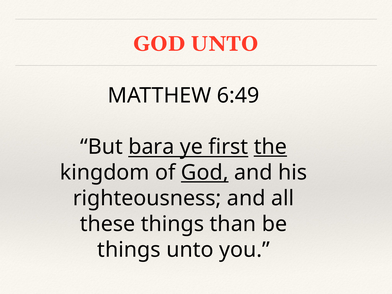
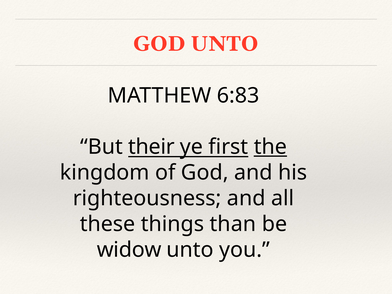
6:49: 6:49 -> 6:83
bara: bara -> their
God at (205, 173) underline: present -> none
things at (129, 250): things -> widow
